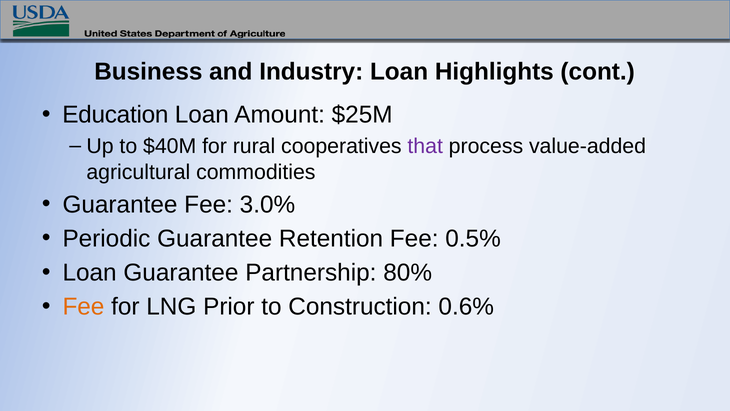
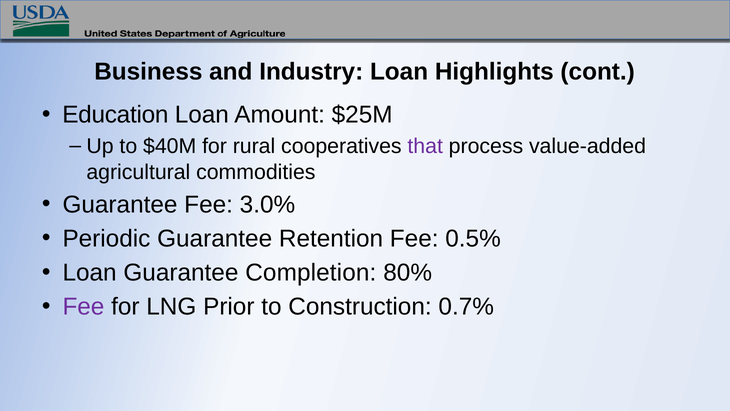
Partnership: Partnership -> Completion
Fee at (83, 307) colour: orange -> purple
0.6%: 0.6% -> 0.7%
